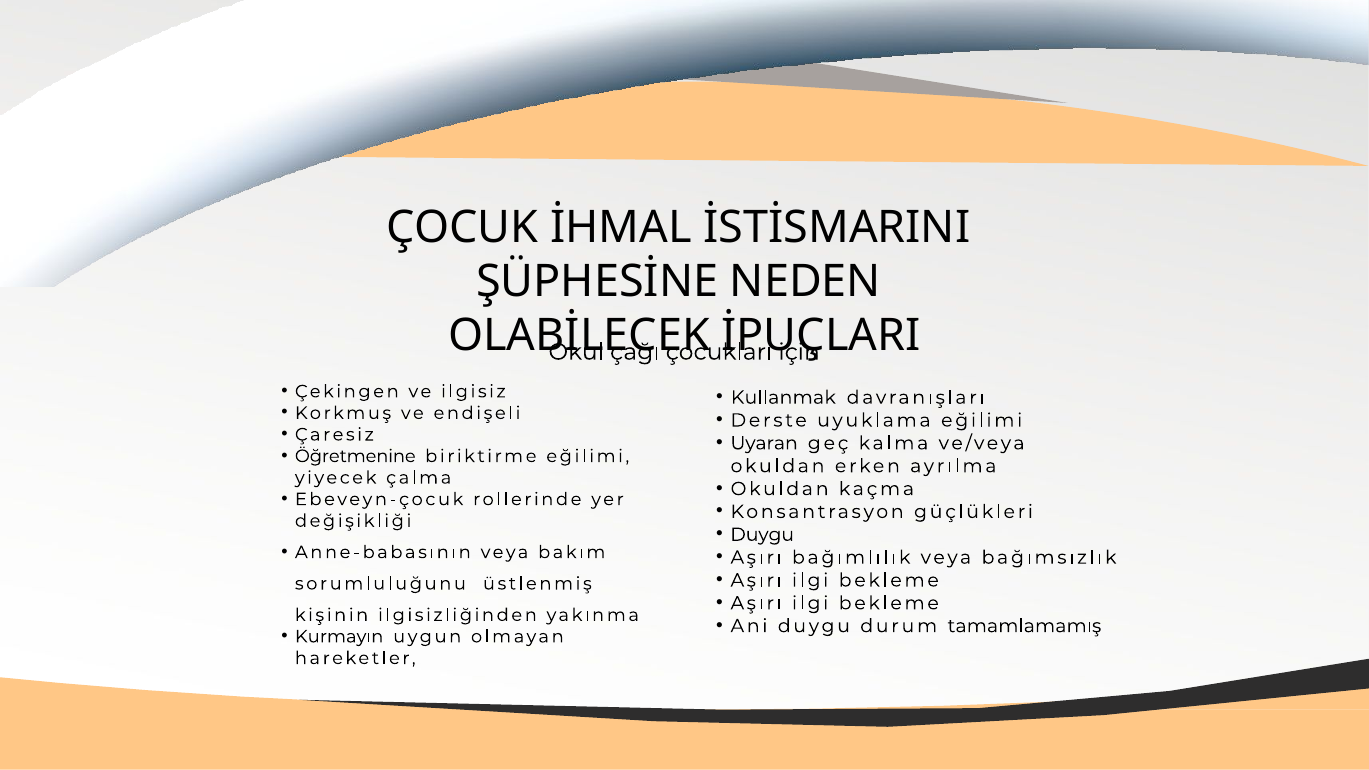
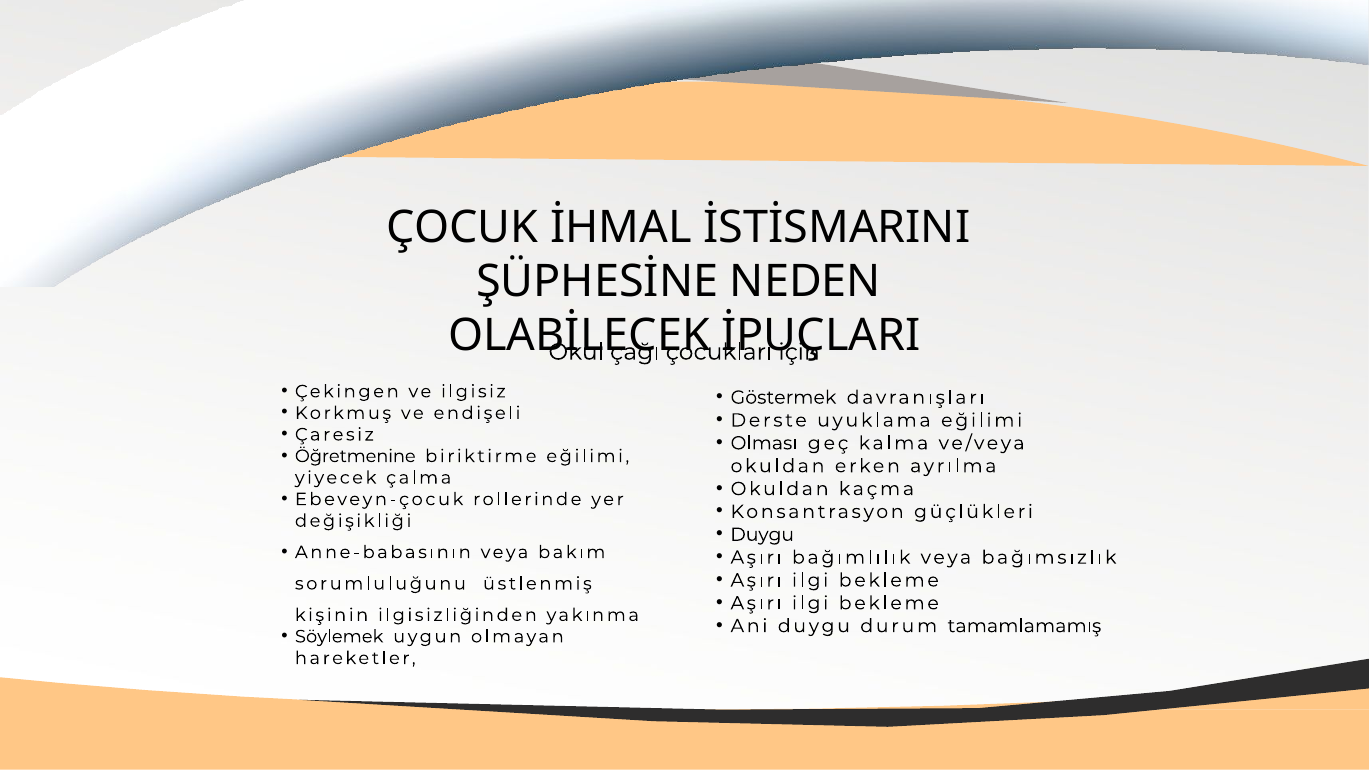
Kullanmak: Kullanmak -> Göstermek
Uyaran: Uyaran -> Olması
Kurmayın: Kurmayın -> Söylemek
